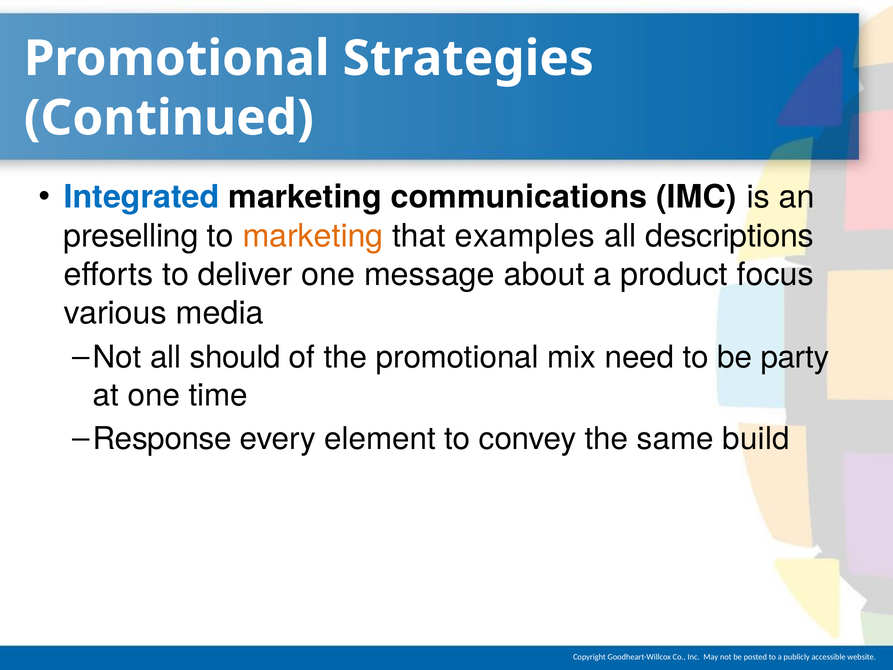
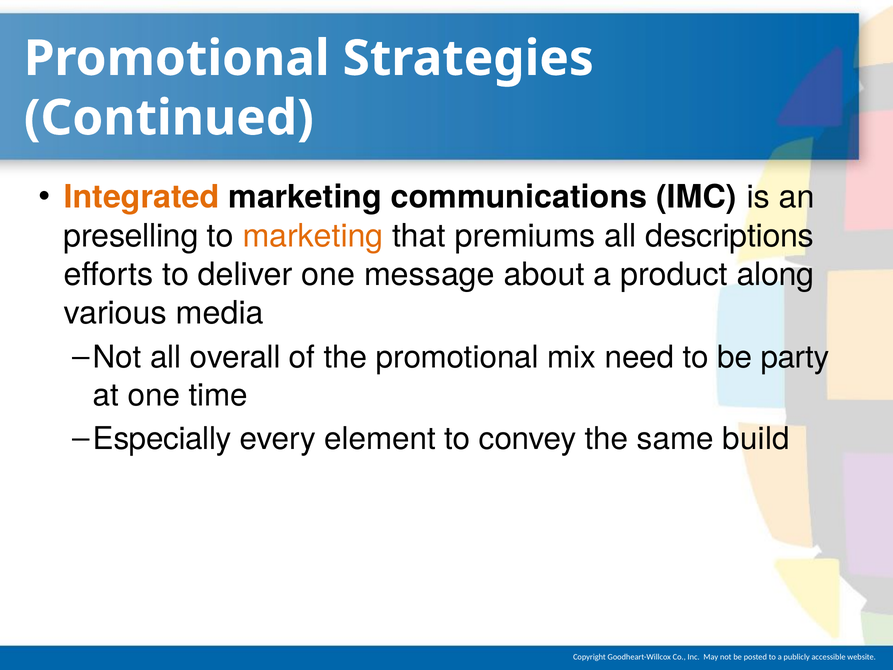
Integrated colour: blue -> orange
examples: examples -> premiums
focus: focus -> along
should: should -> overall
Response: Response -> Especially
